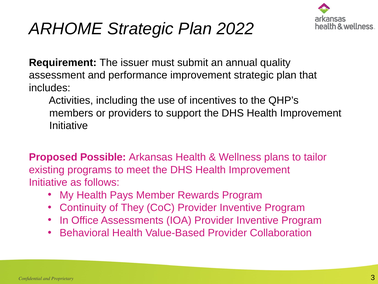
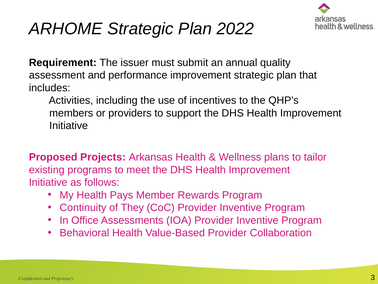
Possible: Possible -> Projects
